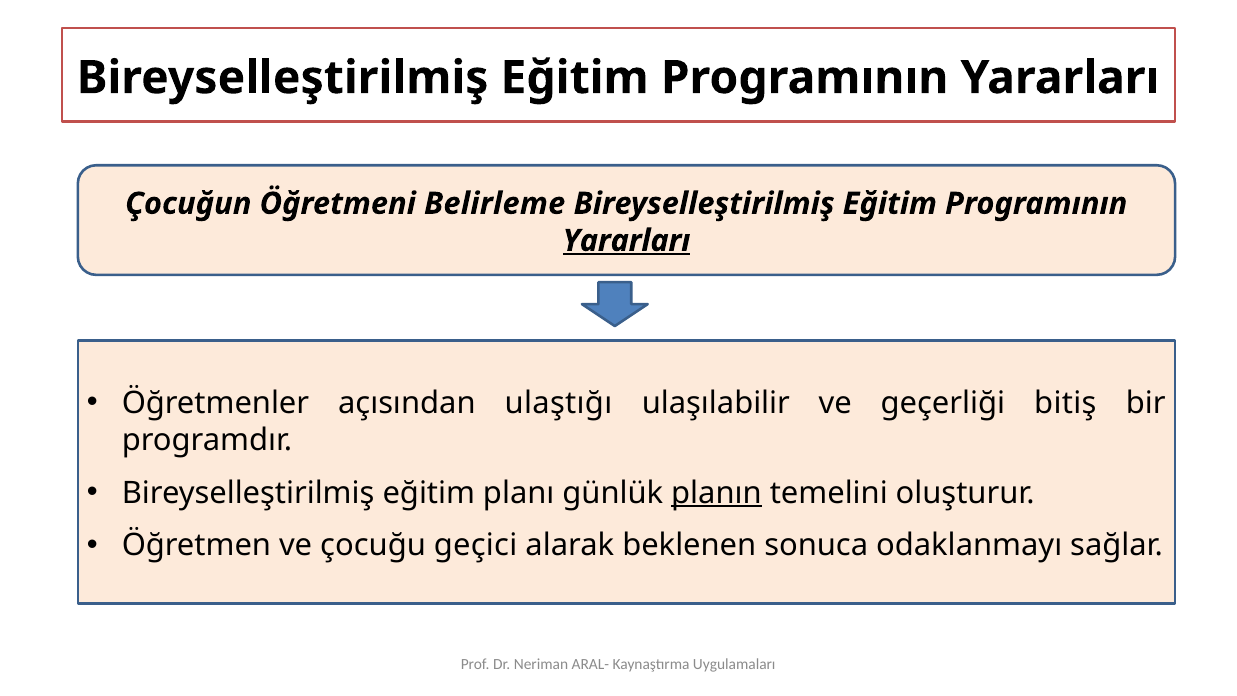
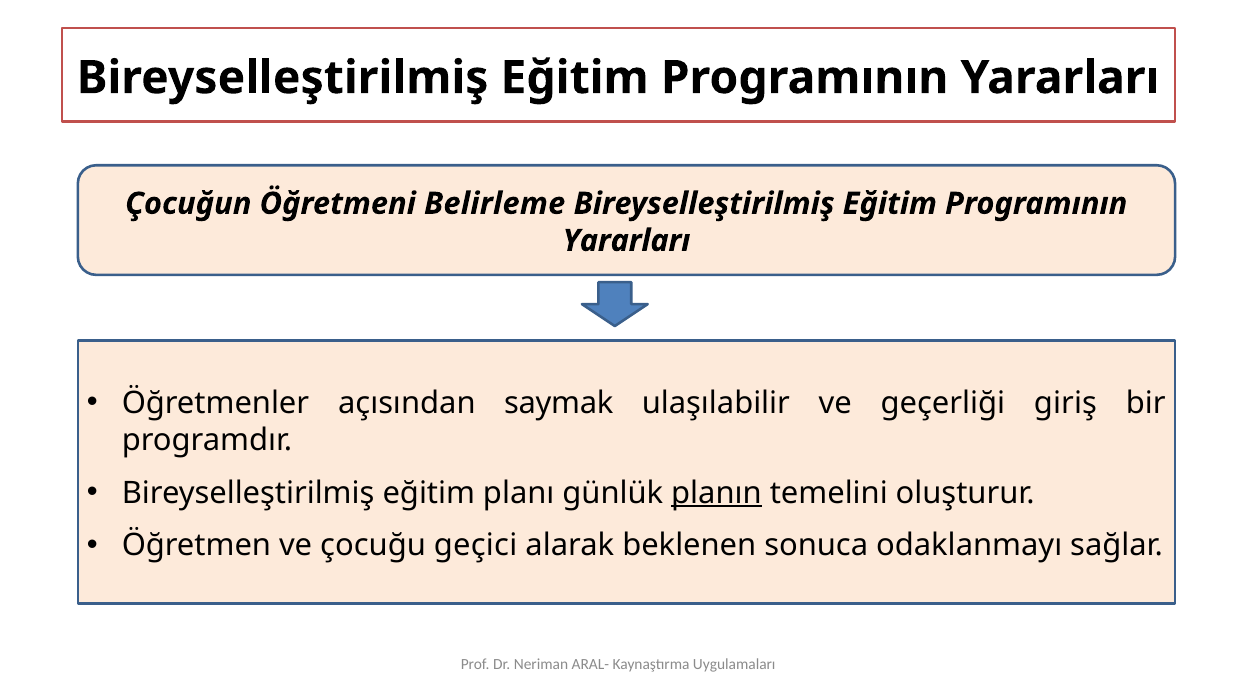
Yararları at (626, 241) underline: present -> none
ulaştığı: ulaştığı -> saymak
bitiş: bitiş -> giriş
